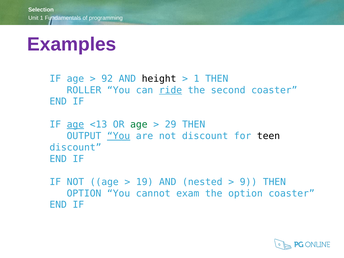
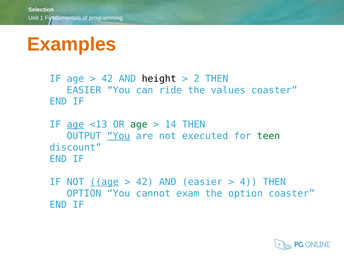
Examples colour: purple -> orange
92 at (107, 79): 92 -> 42
1 at (197, 79): 1 -> 2
ROLLER at (84, 90): ROLLER -> EASIER
ride underline: present -> none
second: second -> values
29: 29 -> 14
not discount: discount -> executed
teen colour: black -> green
age at (104, 182) underline: none -> present
19 at (145, 182): 19 -> 42
AND nested: nested -> easier
9: 9 -> 4
